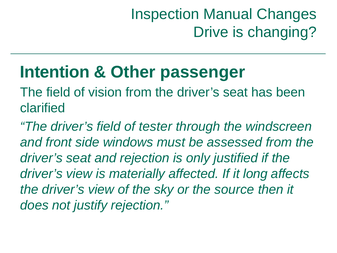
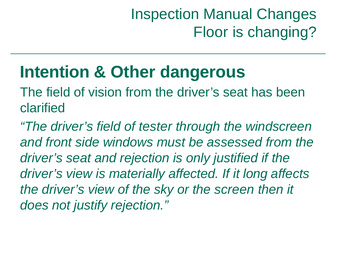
Drive: Drive -> Floor
passenger: passenger -> dangerous
source: source -> screen
